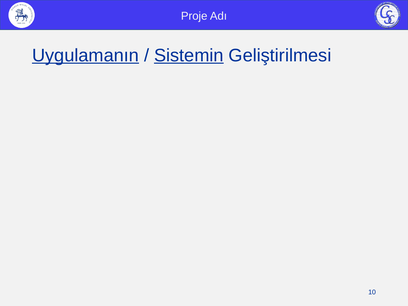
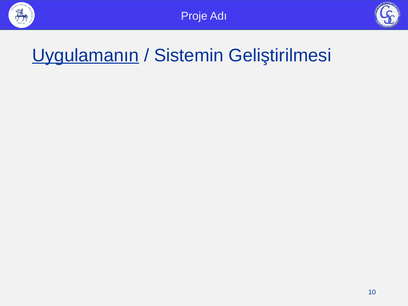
Sistemin underline: present -> none
